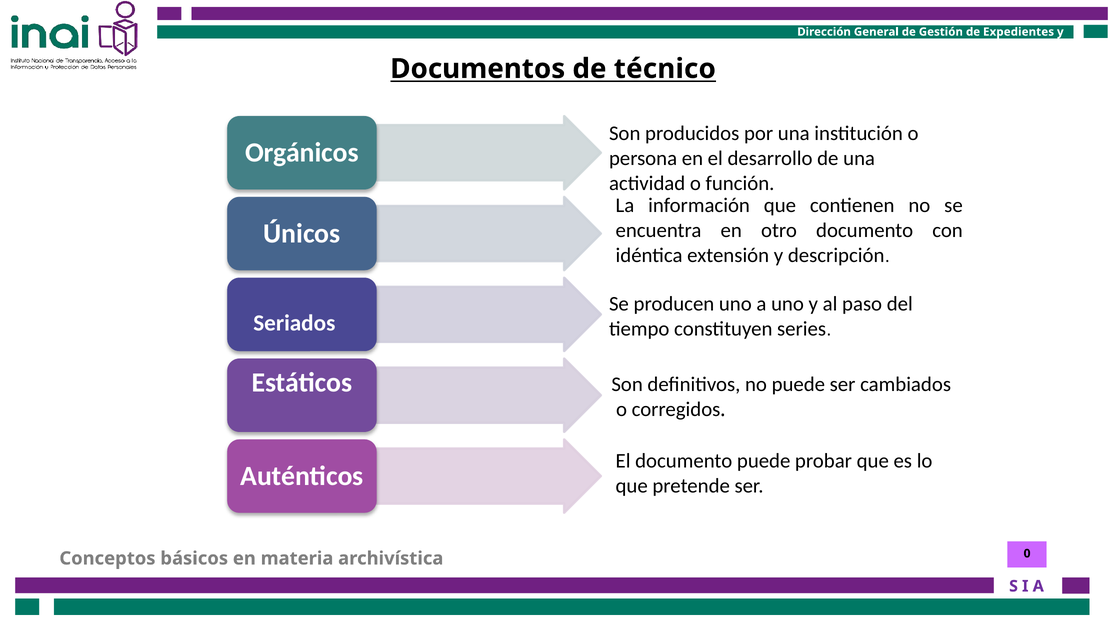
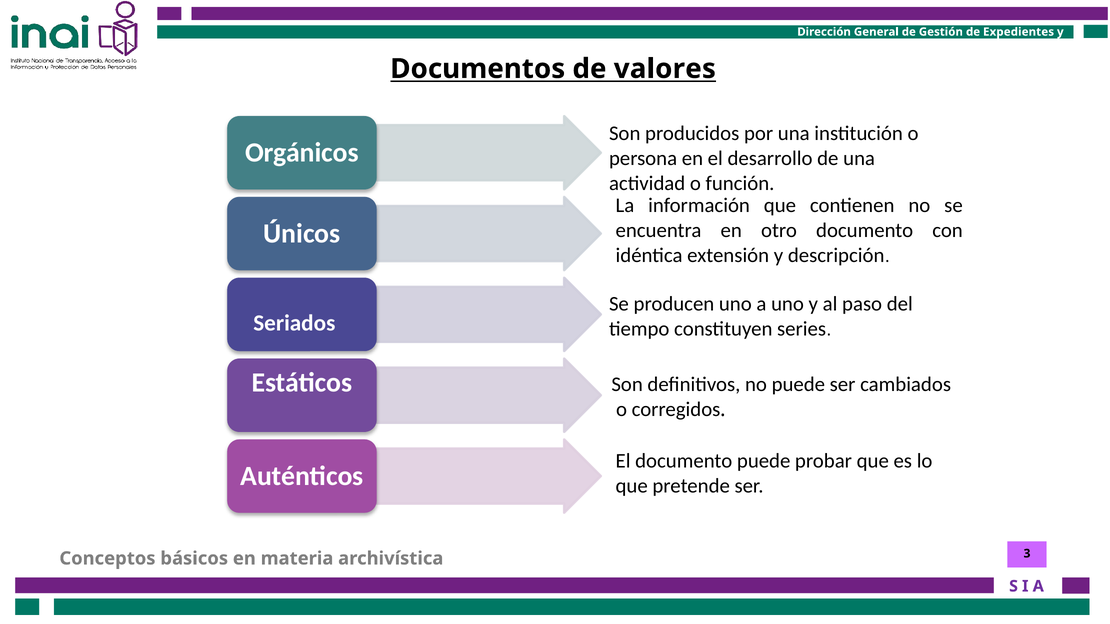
técnico: técnico -> valores
0: 0 -> 3
